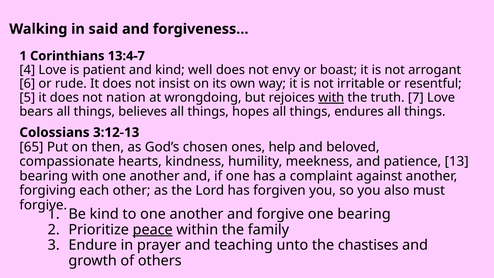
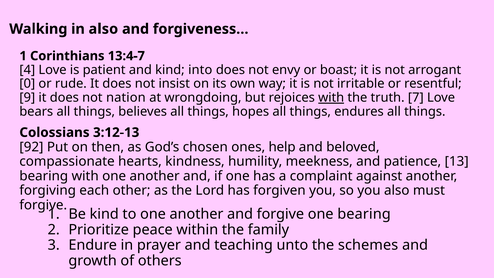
in said: said -> also
well: well -> into
6: 6 -> 0
5: 5 -> 9
65: 65 -> 92
peace underline: present -> none
chastises: chastises -> schemes
